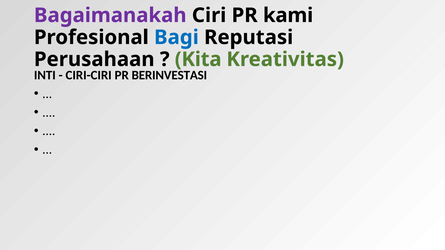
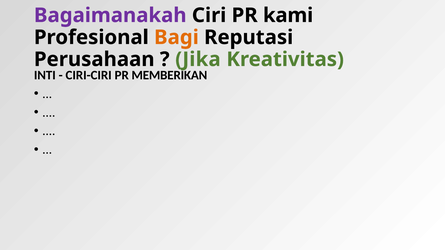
Bagi colour: blue -> orange
Kita: Kita -> Jika
BERINVESTASI: BERINVESTASI -> MEMBERIKAN
